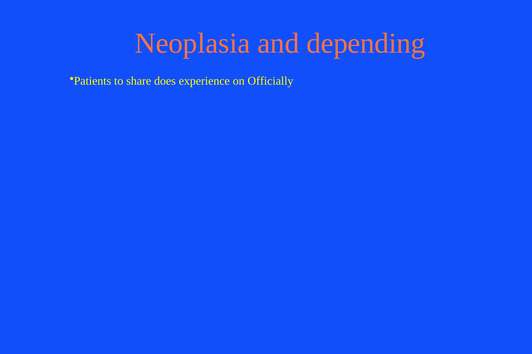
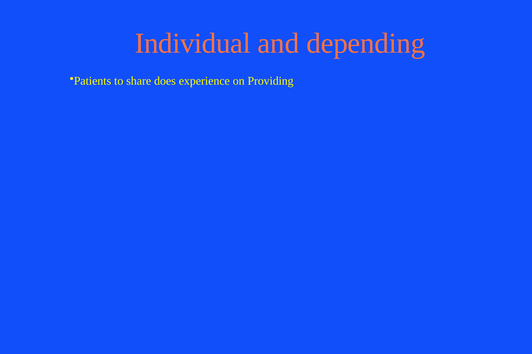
Neoplasia: Neoplasia -> Individual
Officially: Officially -> Providing
